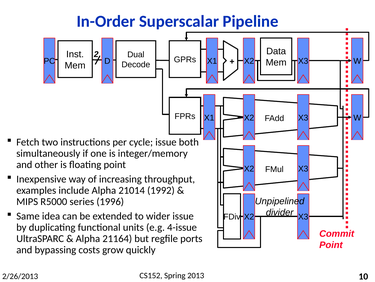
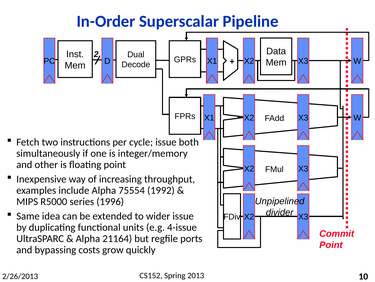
21014: 21014 -> 75554
